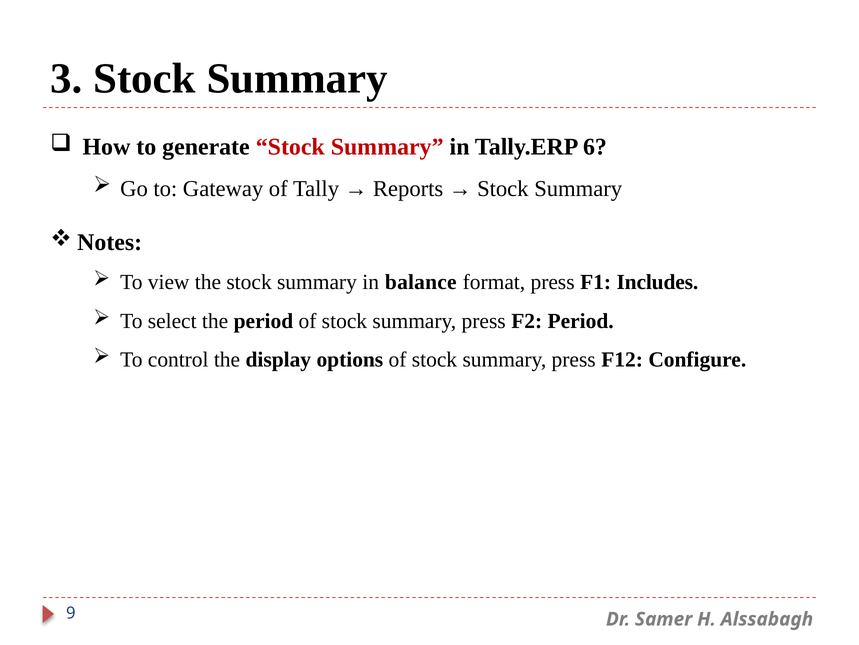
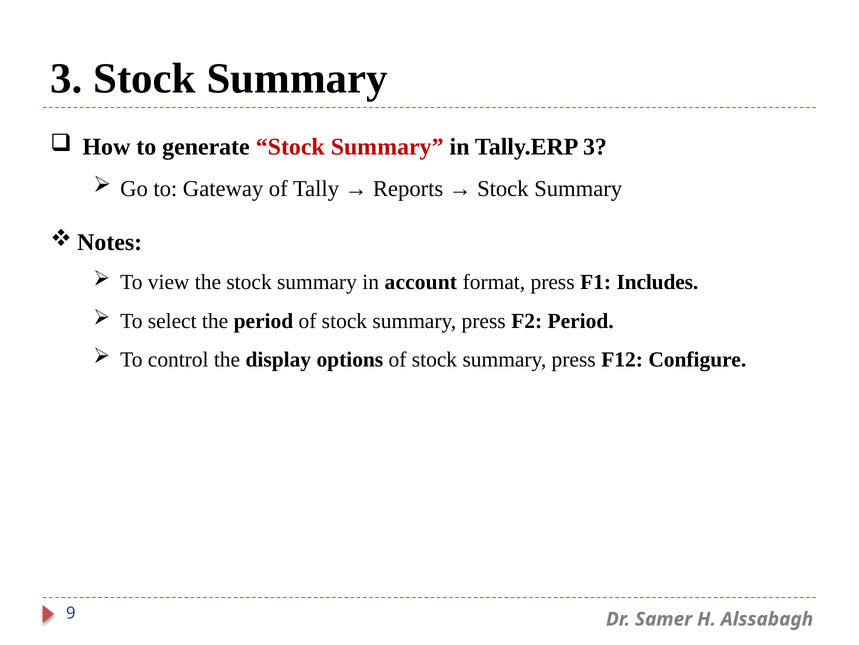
Tally.ERP 6: 6 -> 3
balance: balance -> account
